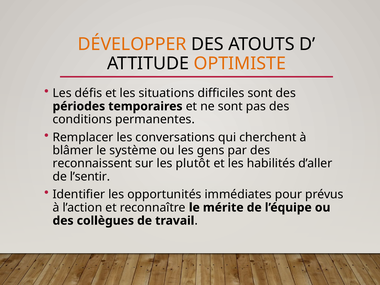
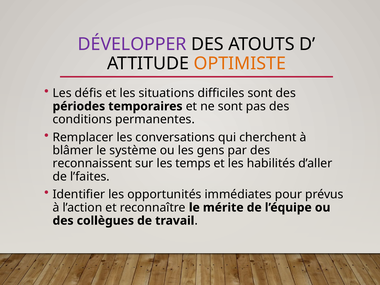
DÉVELOPPER colour: orange -> purple
plutôt: plutôt -> temps
l’sentir: l’sentir -> l’faites
